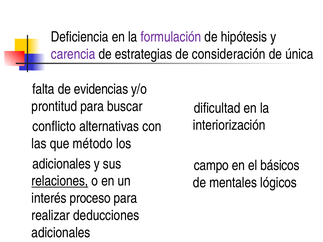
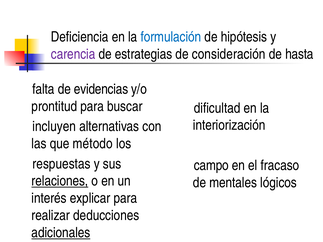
formulación colour: purple -> blue
única: única -> hasta
conflicto: conflicto -> incluyen
adicionales at (62, 164): adicionales -> respuestas
básicos: básicos -> fracaso
proceso: proceso -> explicar
adicionales at (61, 233) underline: none -> present
